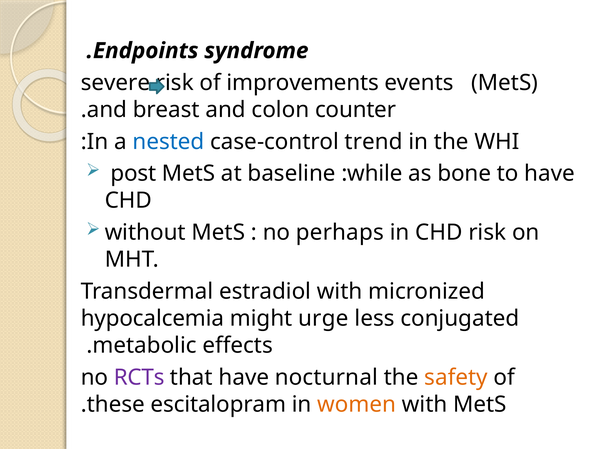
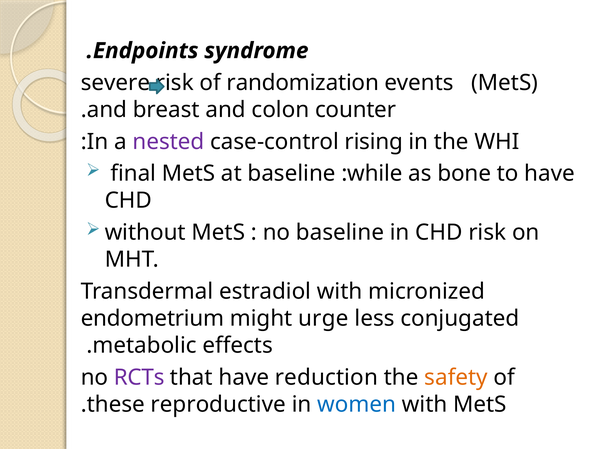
improvements: improvements -> randomization
nested colour: blue -> purple
trend: trend -> rising
post: post -> final
no perhaps: perhaps -> baseline
hypocalcemia: hypocalcemia -> endometrium
nocturnal: nocturnal -> reduction
escitalopram: escitalopram -> reproductive
women colour: orange -> blue
